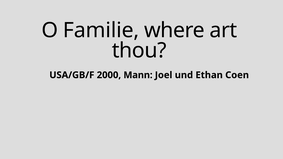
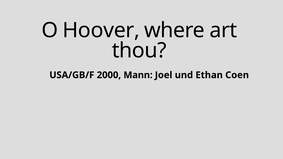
Familie: Familie -> Hoover
